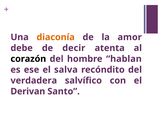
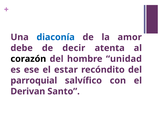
diaconía colour: orange -> blue
hablan: hablan -> unidad
salva: salva -> estar
verdadera: verdadera -> parroquial
